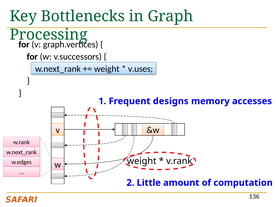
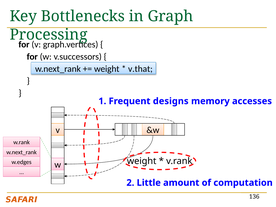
v.uses: v.uses -> v.that
